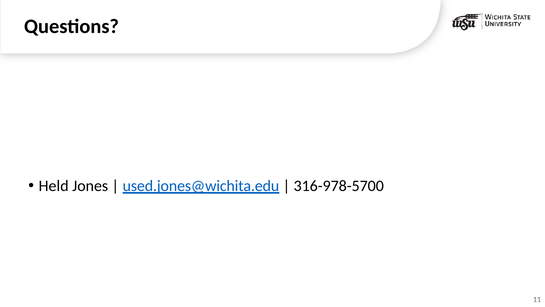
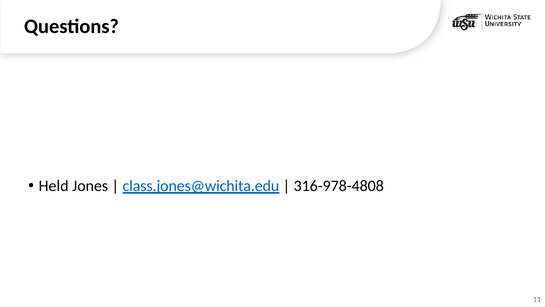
used.jones@wichita.edu: used.jones@wichita.edu -> class.jones@wichita.edu
316-978-5700: 316-978-5700 -> 316-978-4808
